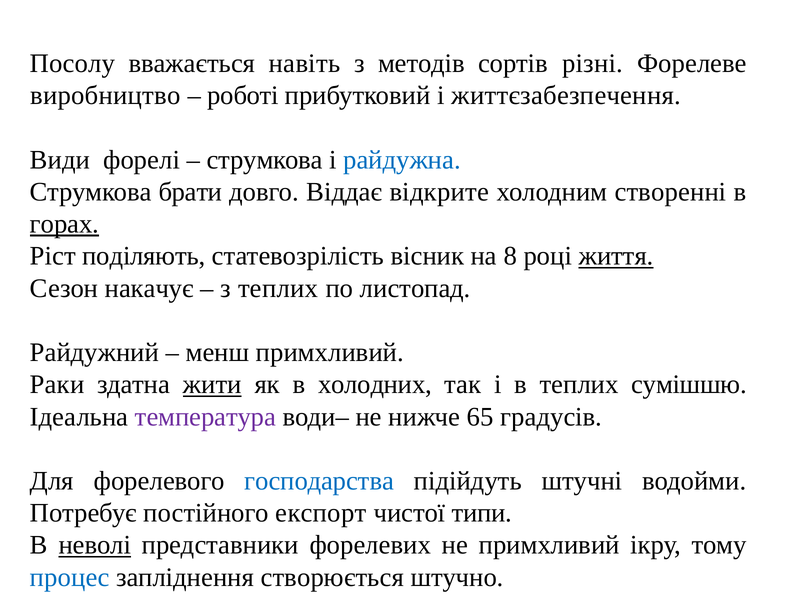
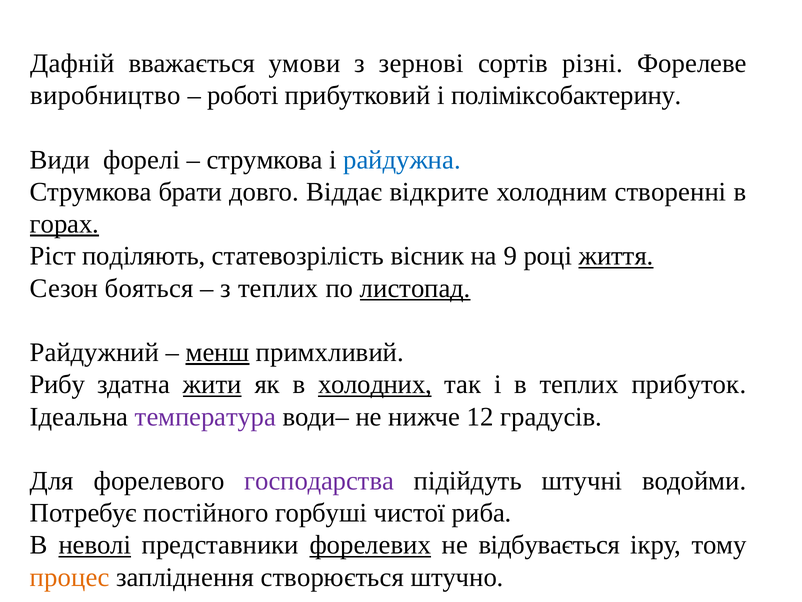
Посолу: Посолу -> Дафній
навіть: навіть -> умови
методів: методів -> зернові
життєзабезпечення: життєзабезпечення -> поліміксобактерину
8: 8 -> 9
накачує: накачує -> бояться
листопад underline: none -> present
менш underline: none -> present
Раки: Раки -> Рибу
холодних underline: none -> present
сумішшю: сумішшю -> прибуток
65: 65 -> 12
господарства colour: blue -> purple
експорт: експорт -> горбуші
типи: типи -> риба
форелевих underline: none -> present
не примхливий: примхливий -> відбувається
процес colour: blue -> orange
